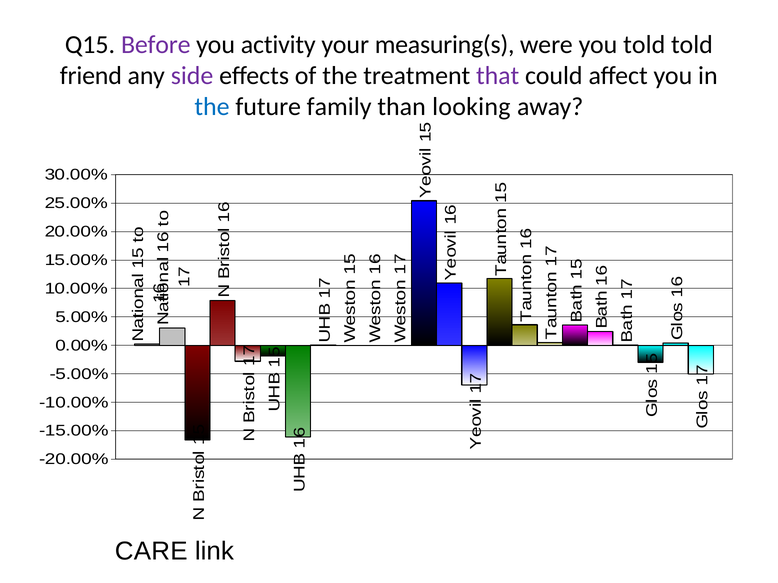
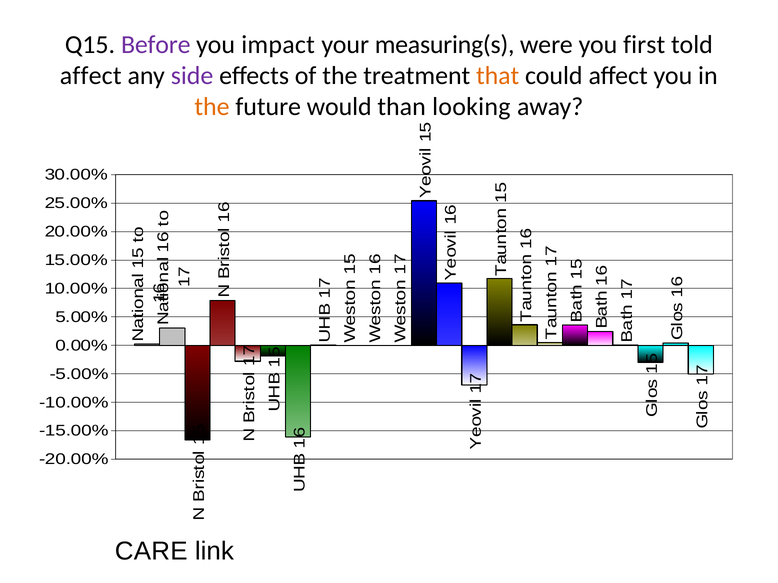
activity: activity -> impact
you told: told -> first
friend at (91, 76): friend -> affect
that colour: purple -> orange
the at (212, 107) colour: blue -> orange
family: family -> would
